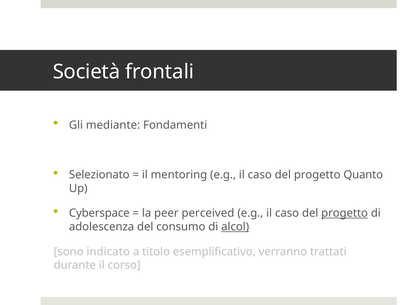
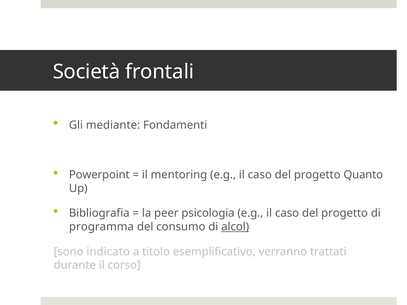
Selezionato: Selezionato -> Powerpoint
Cyberspace: Cyberspace -> Bibliografia
perceived: perceived -> psicologia
progetto at (345, 213) underline: present -> none
adolescenza: adolescenza -> programma
